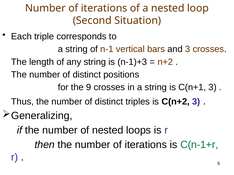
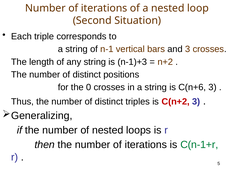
9: 9 -> 0
C(n+1: C(n+1 -> C(n+6
C(n+2 colour: black -> red
